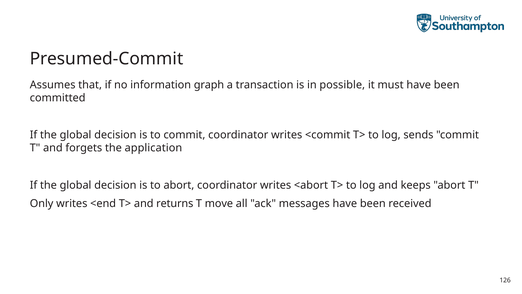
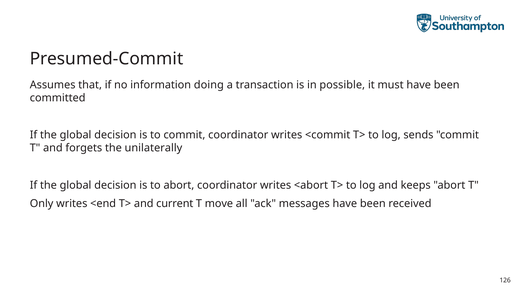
graph: graph -> doing
application: application -> unilaterally
returns: returns -> current
